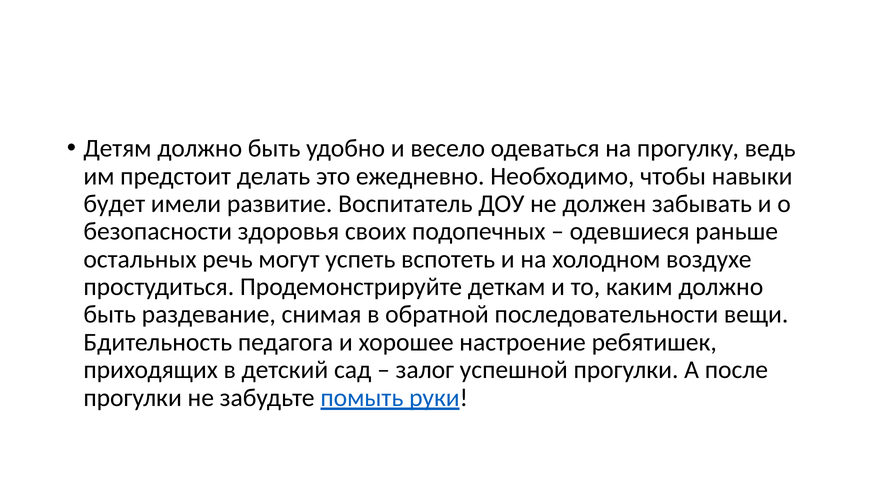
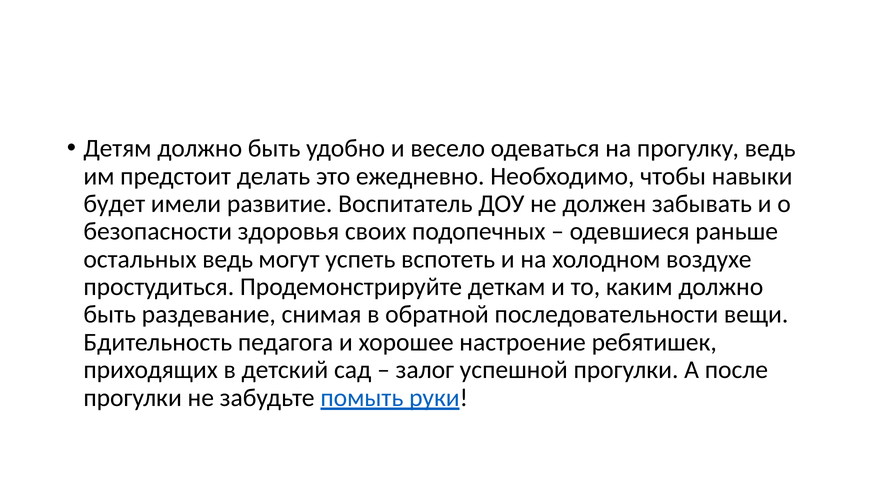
остальных речь: речь -> ведь
